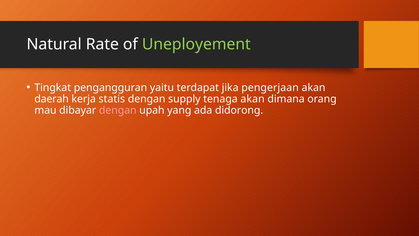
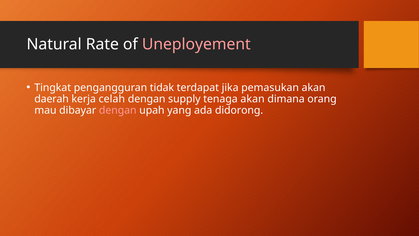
Uneployement colour: light green -> pink
yaitu: yaitu -> tidak
pengerjaan: pengerjaan -> pemasukan
statis: statis -> celah
